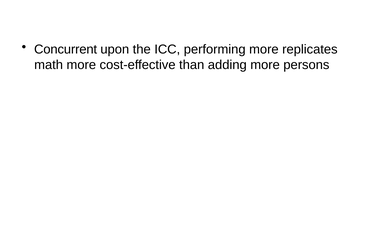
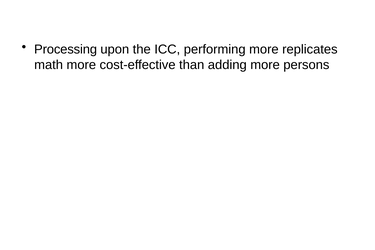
Concurrent: Concurrent -> Processing
